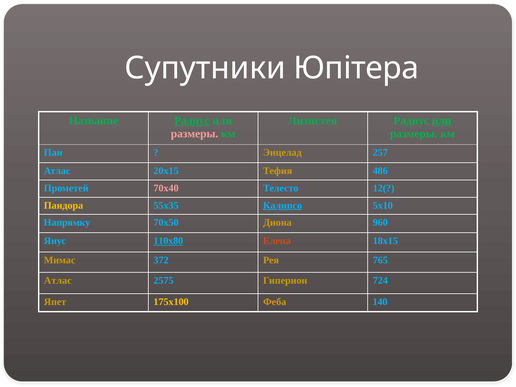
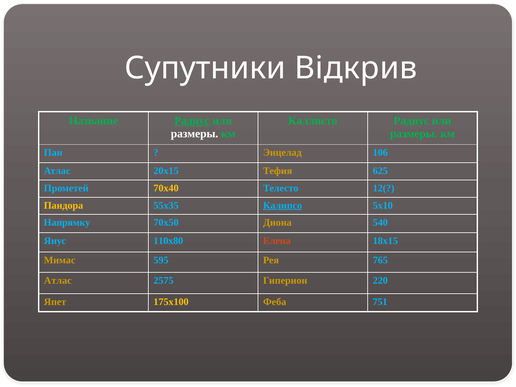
Юпітера: Юпітера -> Відкрив
Лизистея: Лизистея -> Каллисто
или at (442, 121) underline: present -> none
размеры at (195, 134) colour: pink -> white
257: 257 -> 106
486: 486 -> 625
70х40 colour: pink -> yellow
960: 960 -> 540
110х80 underline: present -> none
372: 372 -> 595
724: 724 -> 220
140: 140 -> 751
